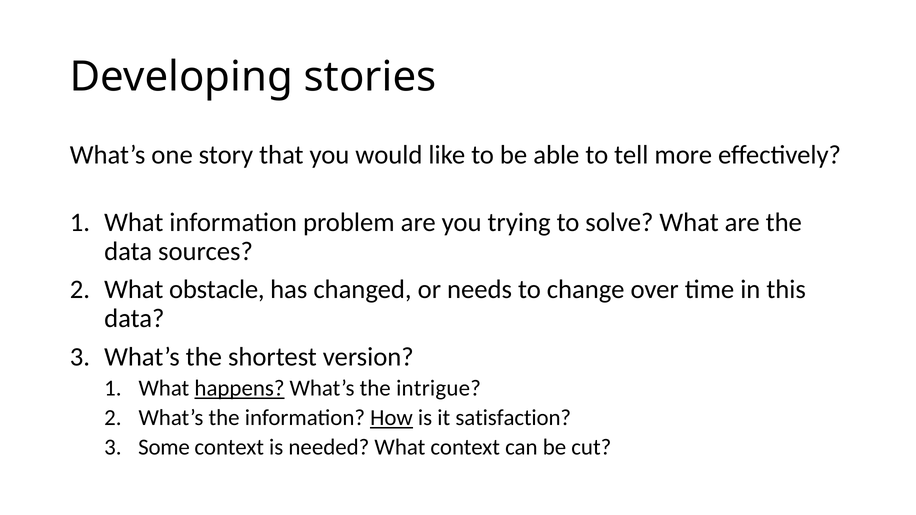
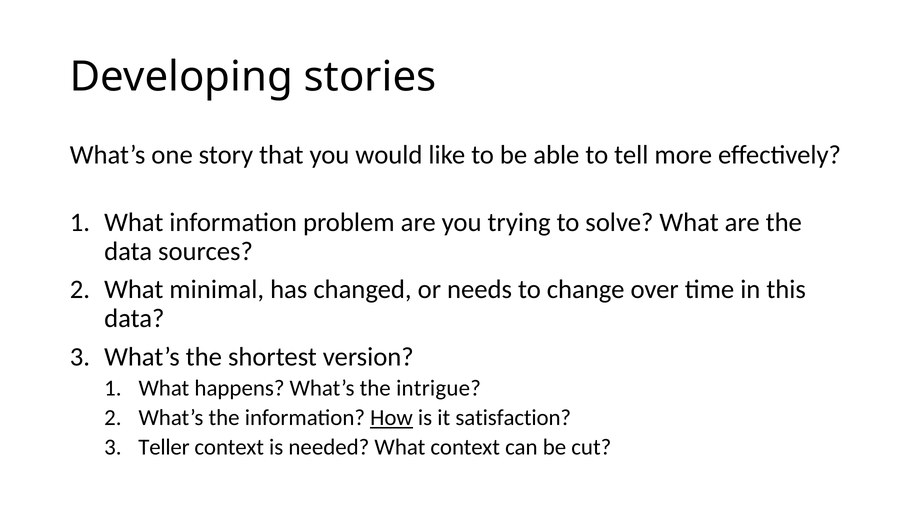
obstacle: obstacle -> minimal
happens underline: present -> none
Some: Some -> Teller
